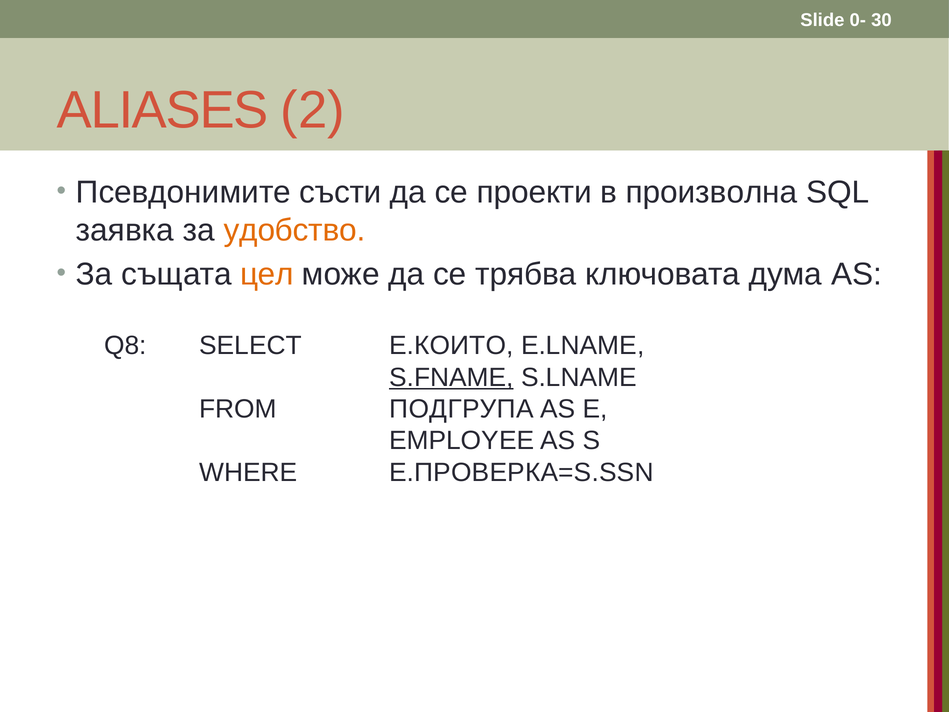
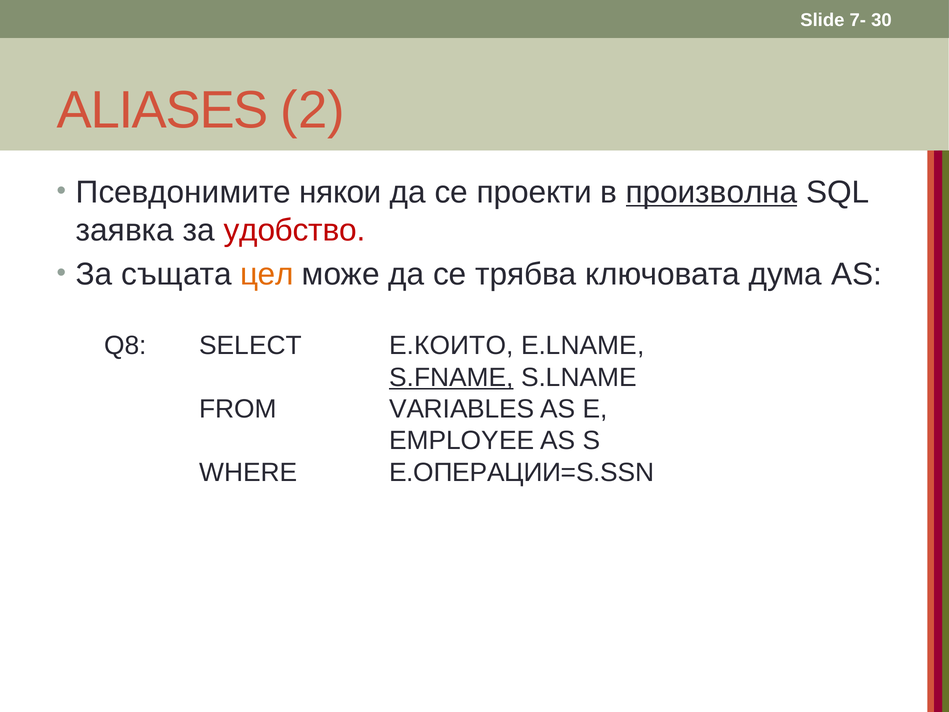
0-: 0- -> 7-
състи: състи -> някои
произволна underline: none -> present
удобство colour: orange -> red
ПОДГРУПА: ПОДГРУПА -> VARIABLES
E.ПРОВЕРКА=S.SSN: E.ПРОВЕРКА=S.SSN -> E.ОПЕРАЦИИ=S.SSN
